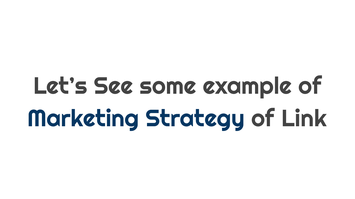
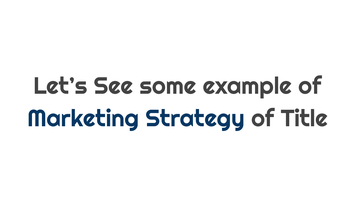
Link: Link -> Title
